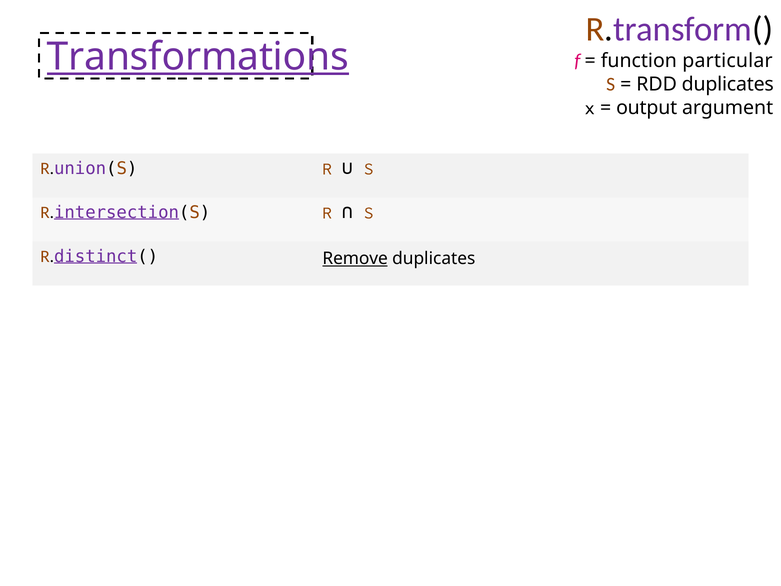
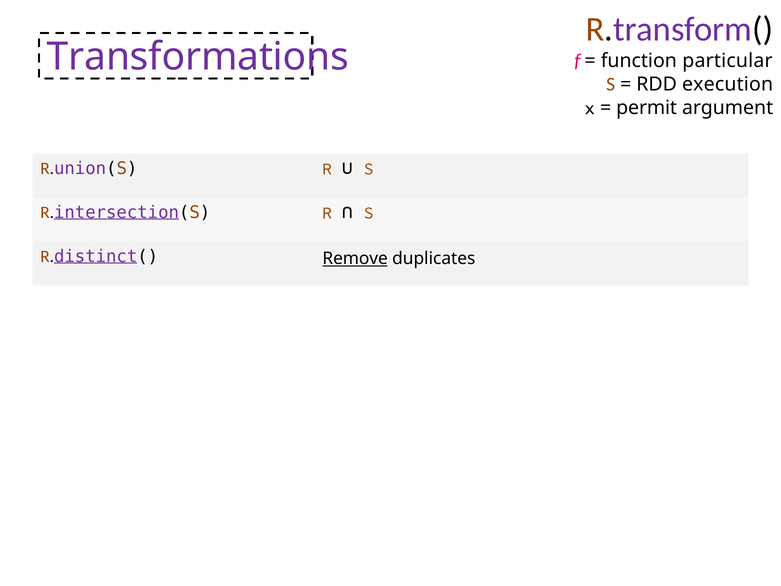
Transformations underline: present -> none
RDD duplicates: duplicates -> execution
output: output -> permit
